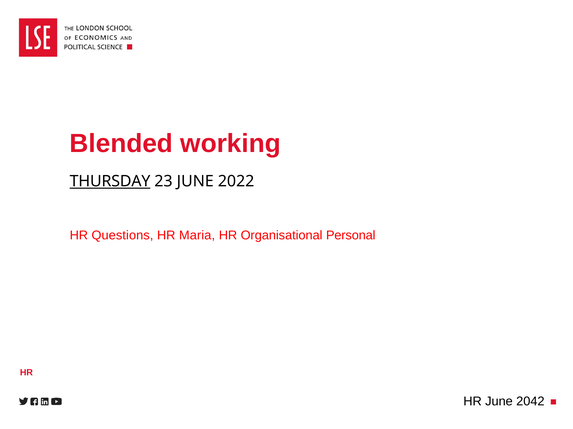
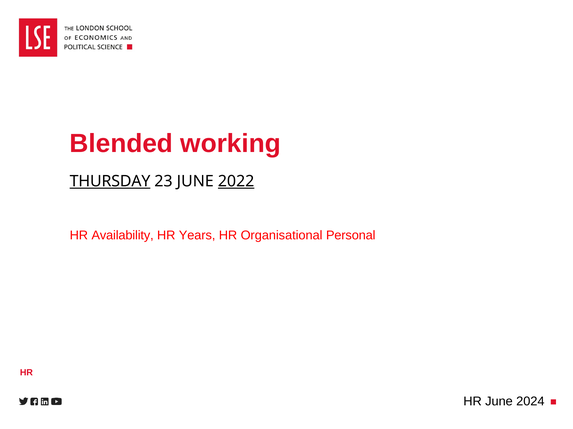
2022 underline: none -> present
Questions: Questions -> Availability
Maria: Maria -> Years
2042: 2042 -> 2024
